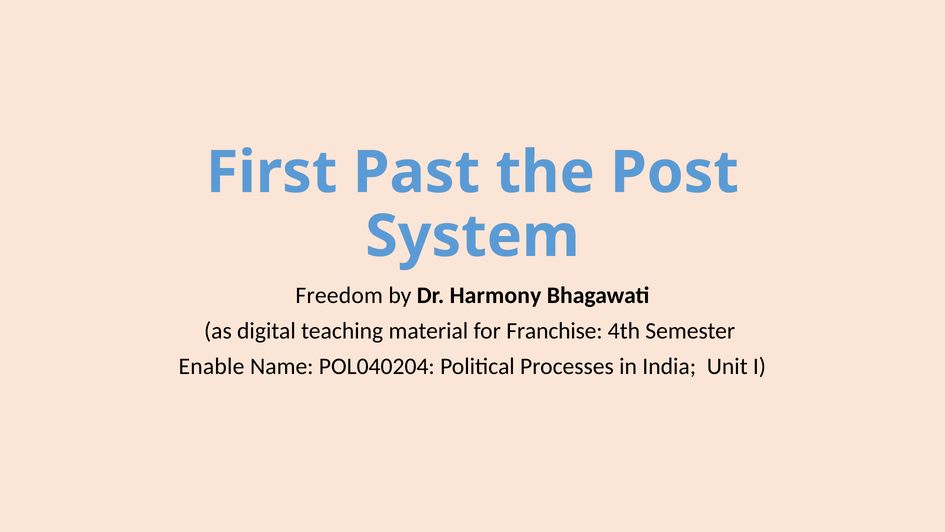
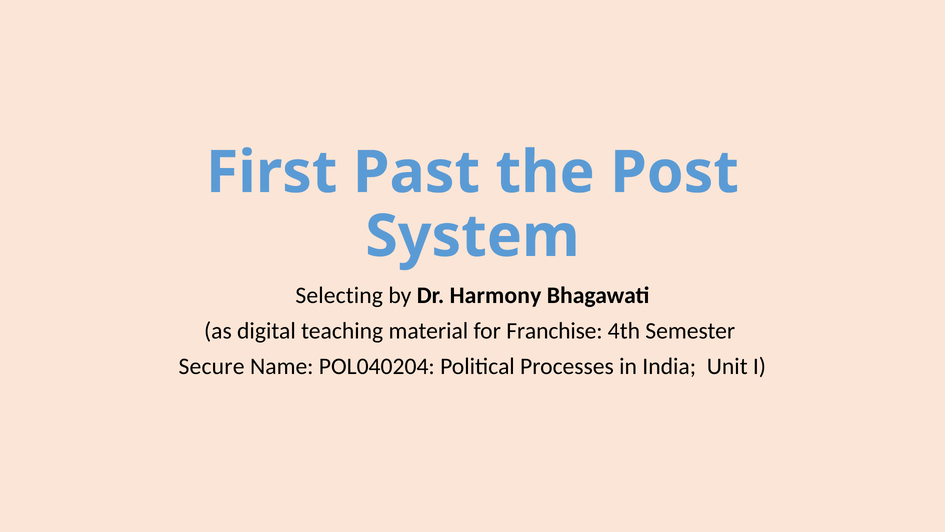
Freedom: Freedom -> Selecting
Enable: Enable -> Secure
